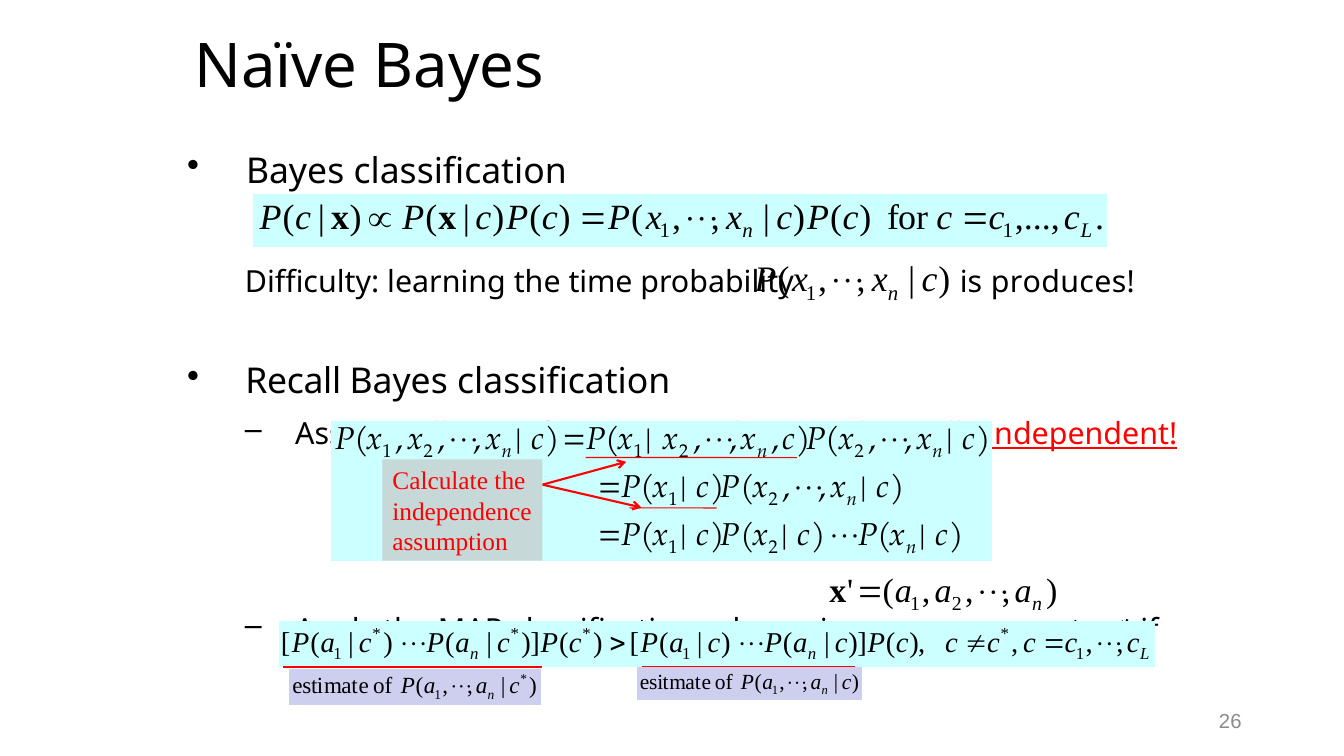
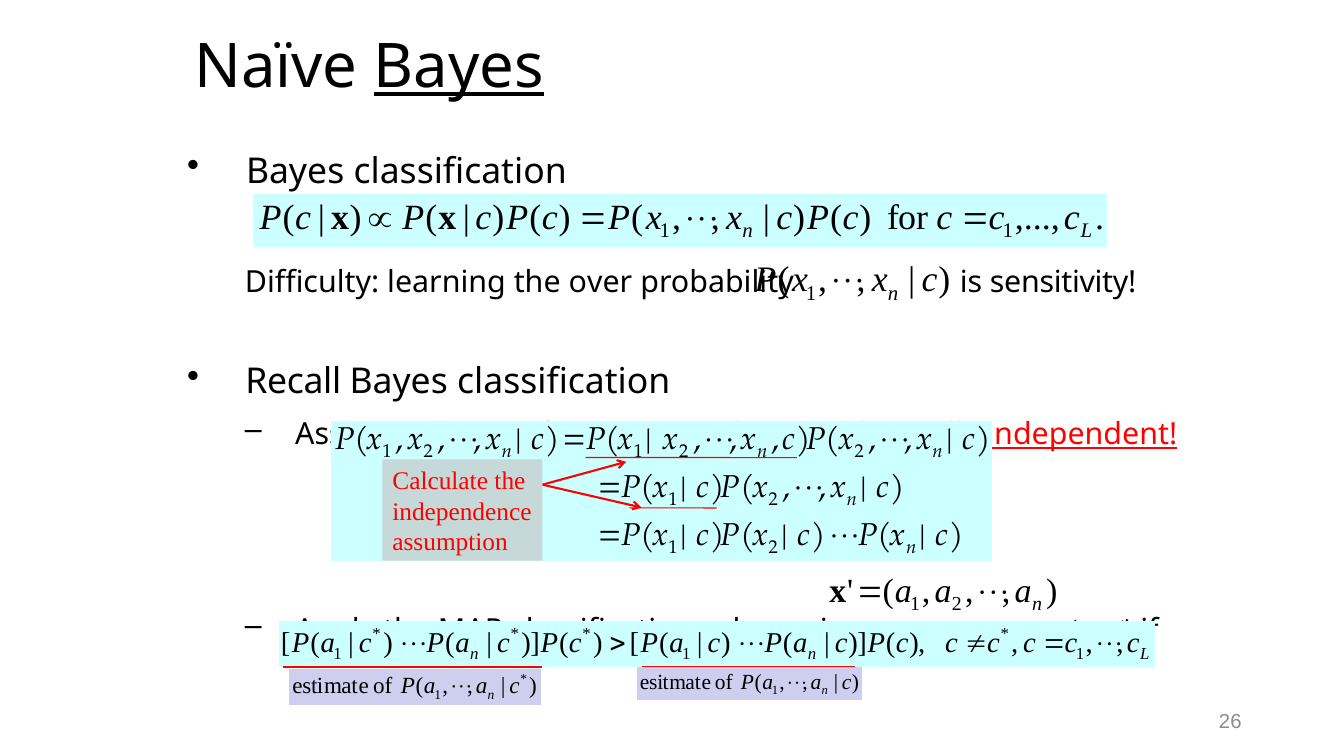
Bayes at (459, 67) underline: none -> present
time: time -> over
produces: produces -> sensitivity
